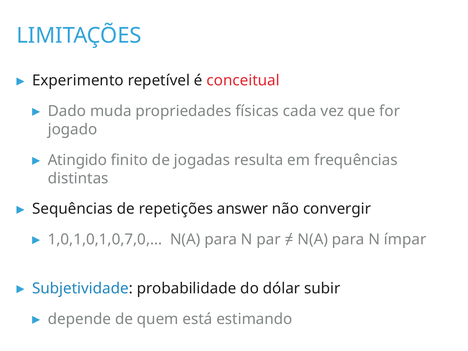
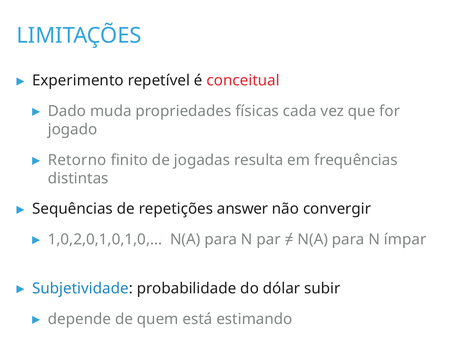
Atingido: Atingido -> Retorno
1,0,1,0,1,0,7,0,…: 1,0,1,0,1,0,7,0,… -> 1,0,2,0,1,0,1,0,…
